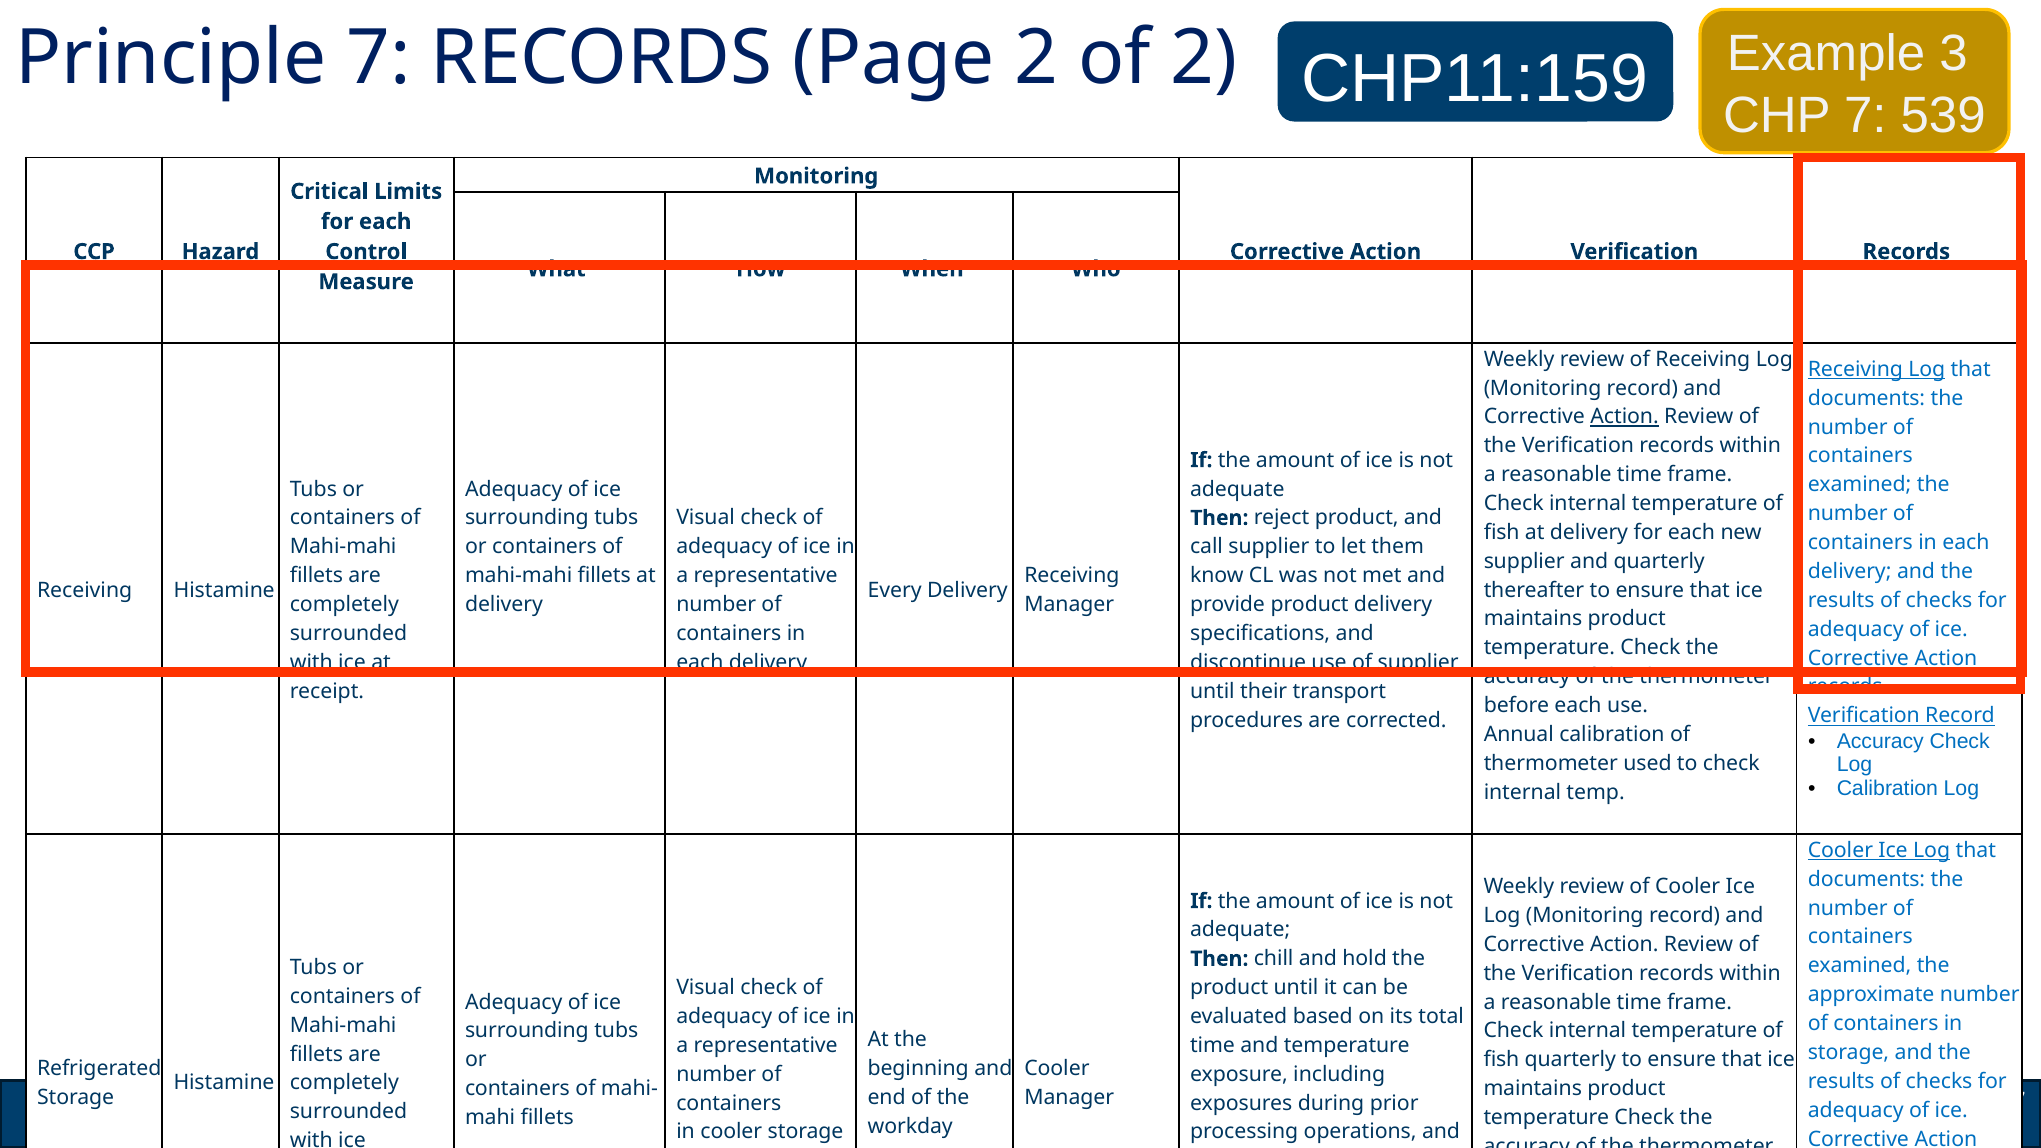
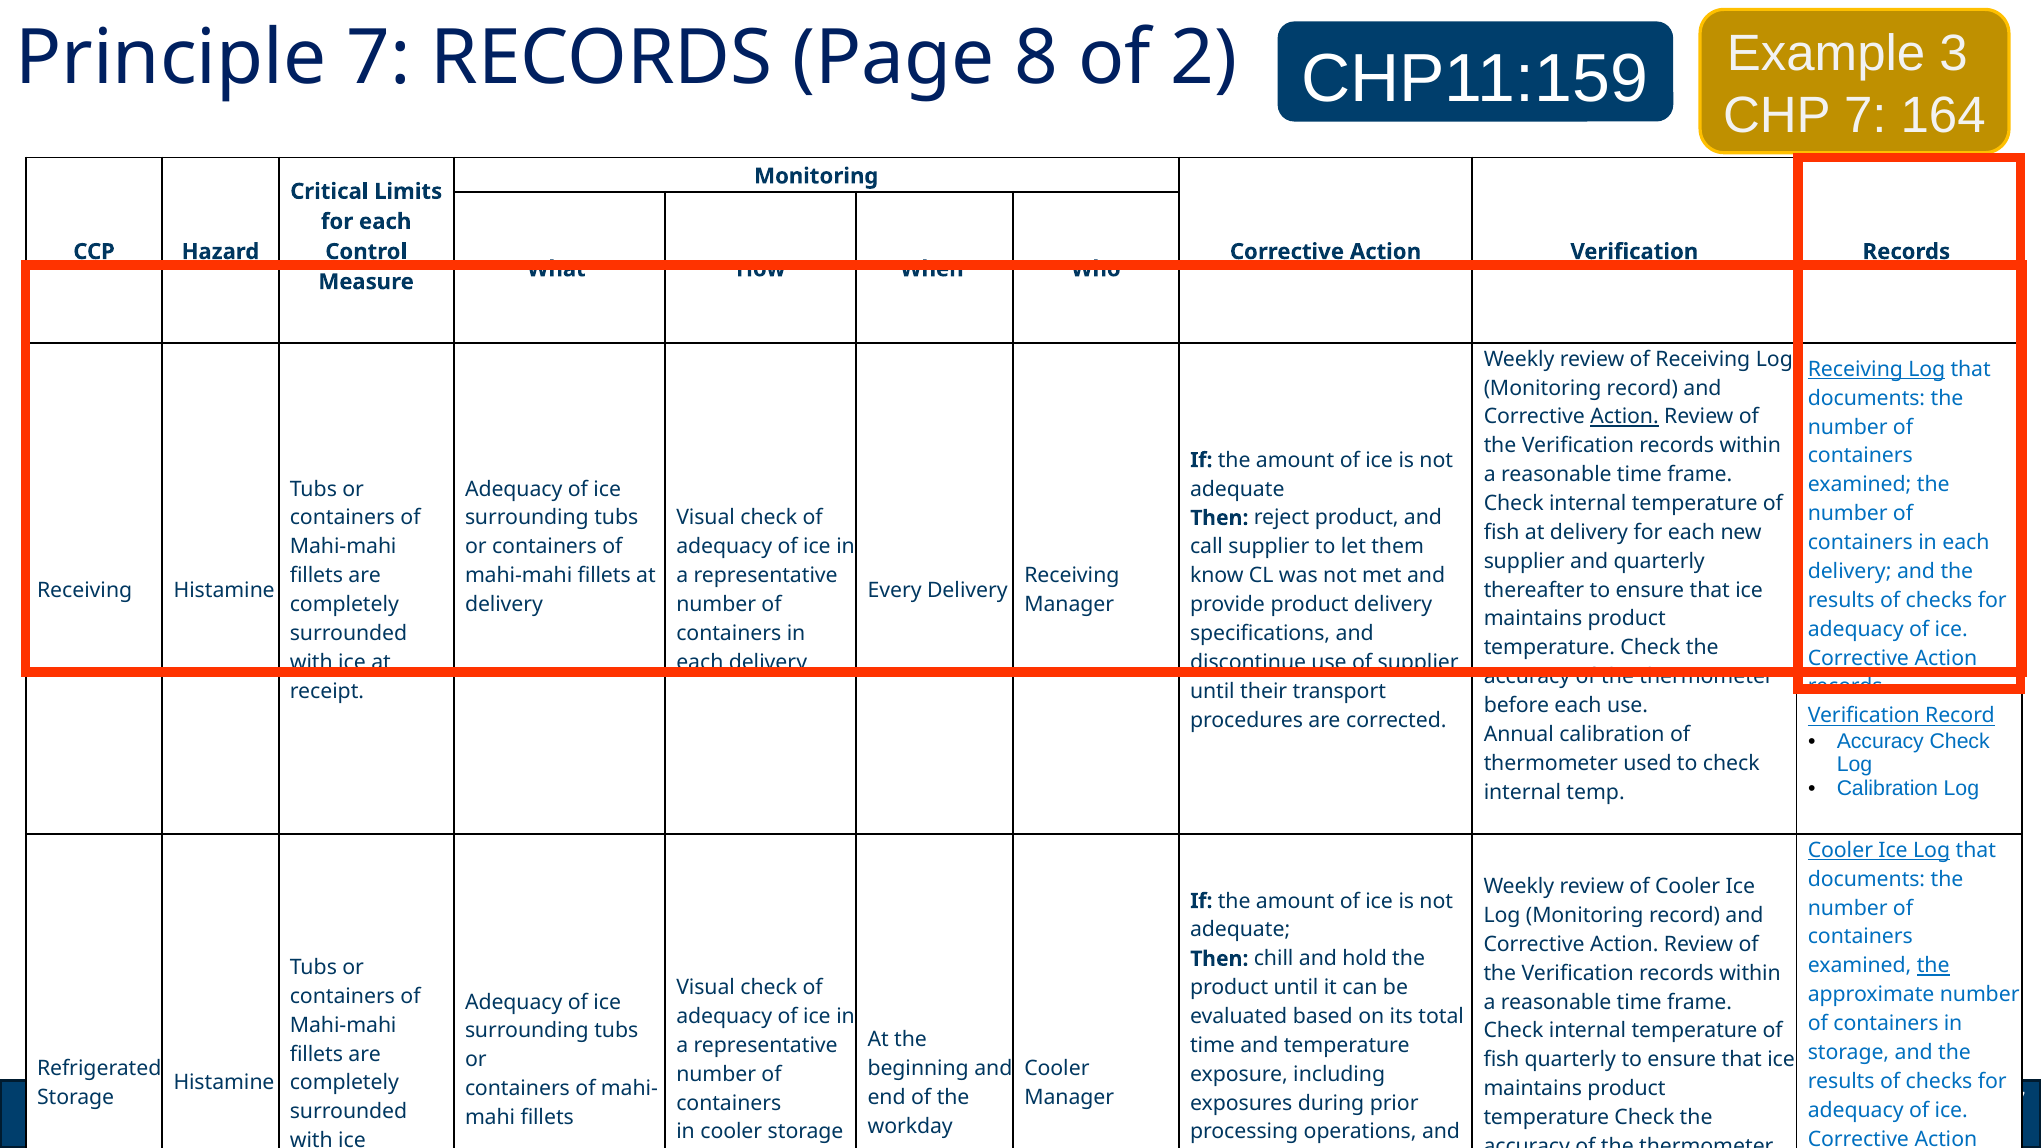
Page 2: 2 -> 8
539: 539 -> 164
the at (1933, 966) underline: none -> present
